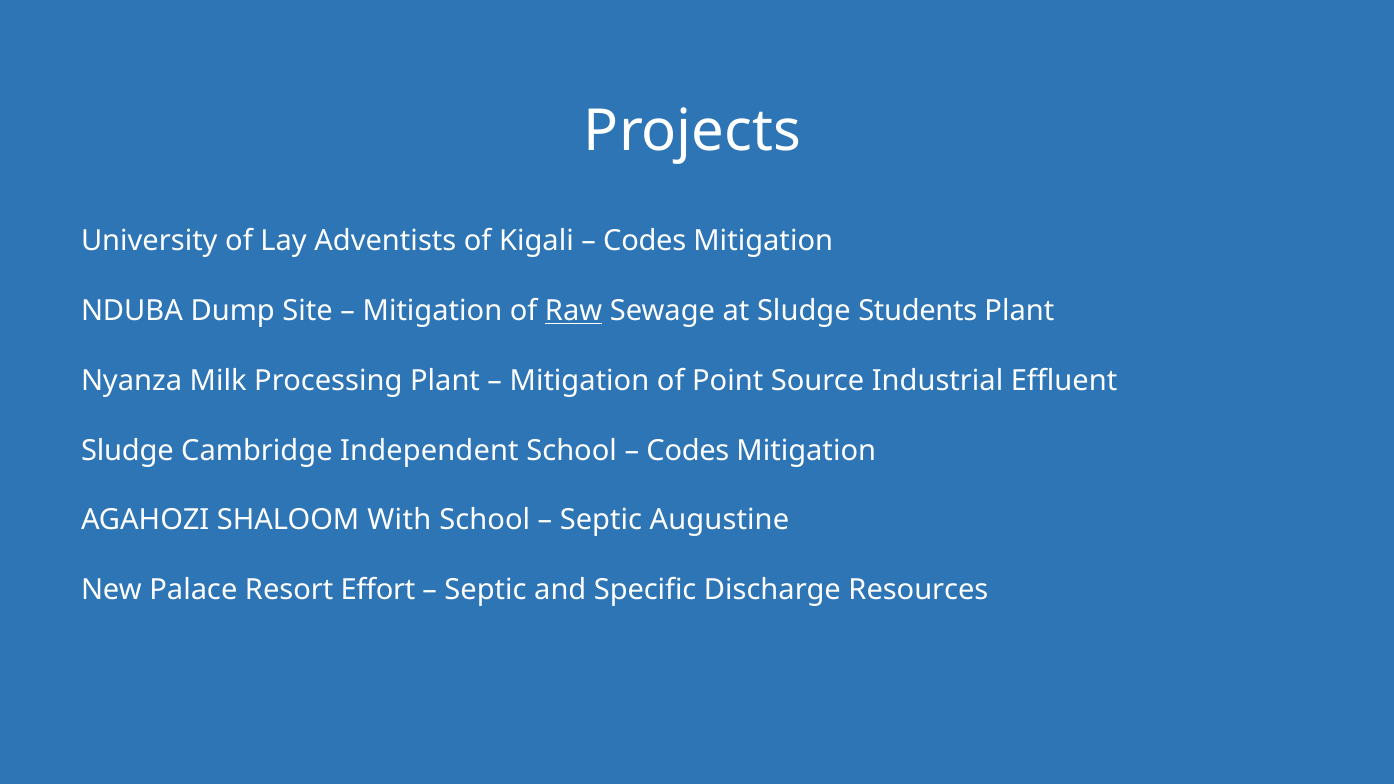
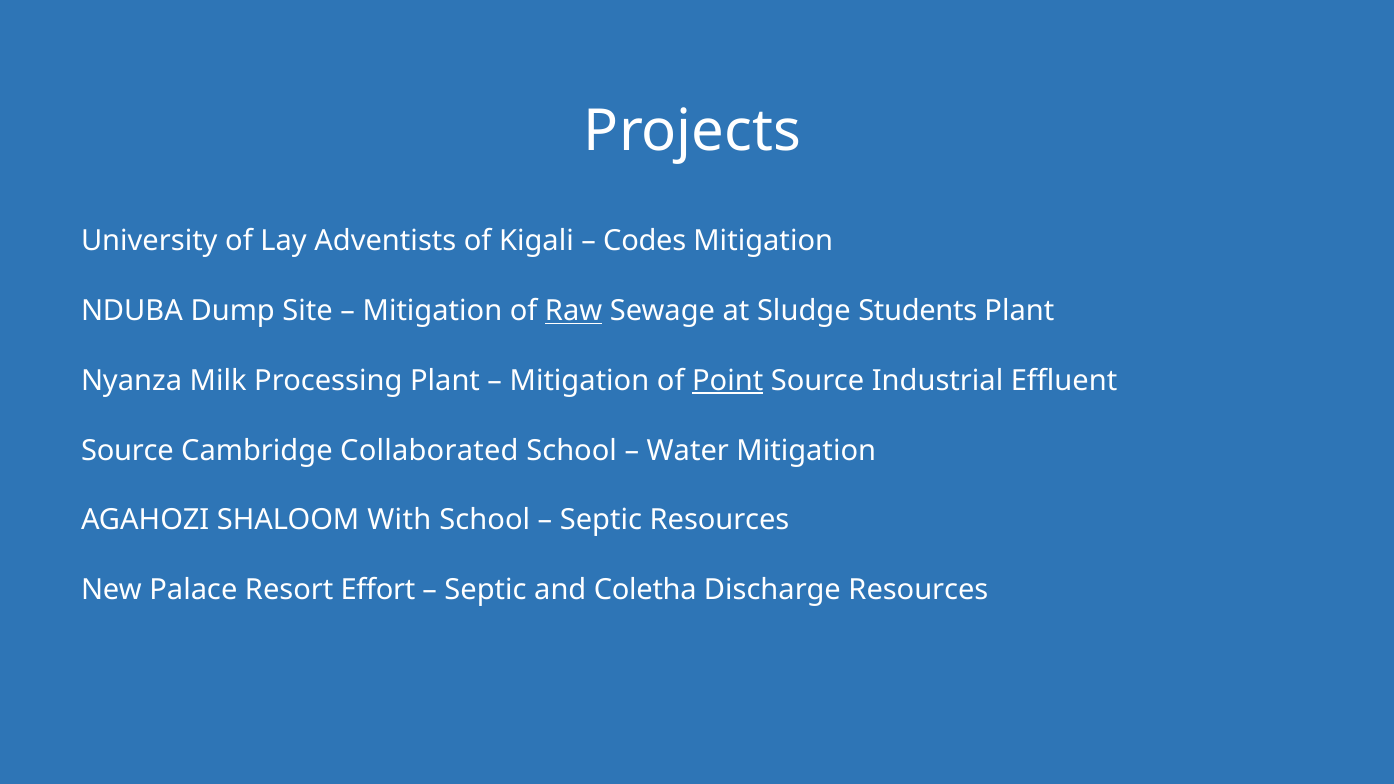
Point underline: none -> present
Sludge at (127, 451): Sludge -> Source
Independent: Independent -> Collaborated
Codes at (688, 451): Codes -> Water
Septic Augustine: Augustine -> Resources
Specific: Specific -> Coletha
